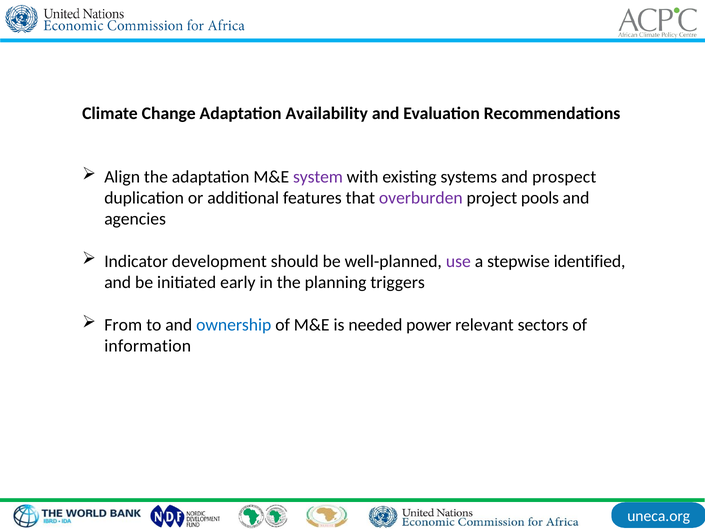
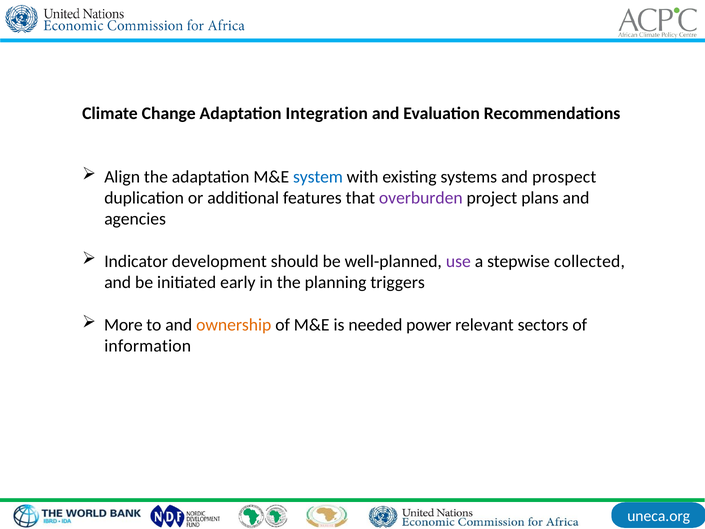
Availability: Availability -> Integration
system colour: purple -> blue
pools: pools -> plans
identified: identified -> collected
From: From -> More
ownership colour: blue -> orange
